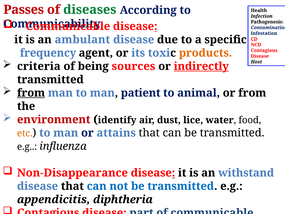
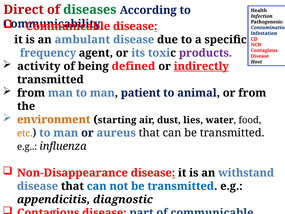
Passes at (24, 10): Passes -> Direct
products colour: orange -> purple
criteria: criteria -> activity
sources: sources -> defined
from at (31, 93) underline: present -> none
environment colour: red -> orange
identify: identify -> starting
lice: lice -> lies
attains: attains -> aureus
diphtheria: diphtheria -> diagnostic
